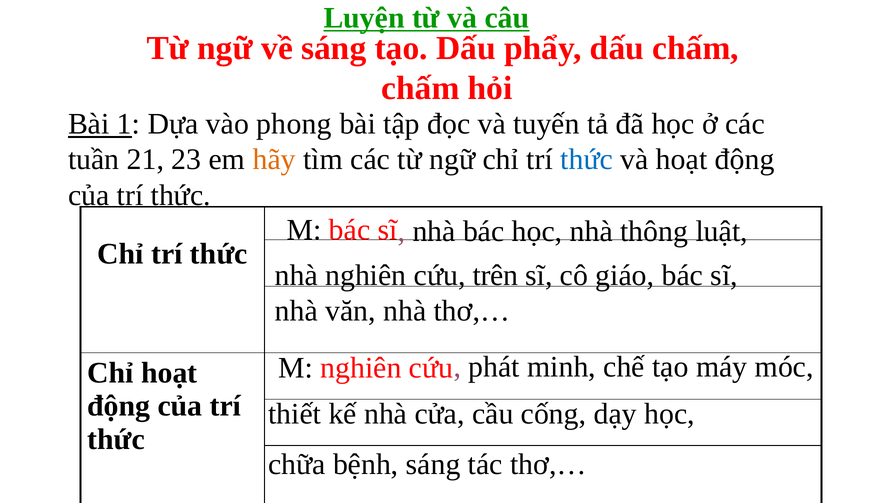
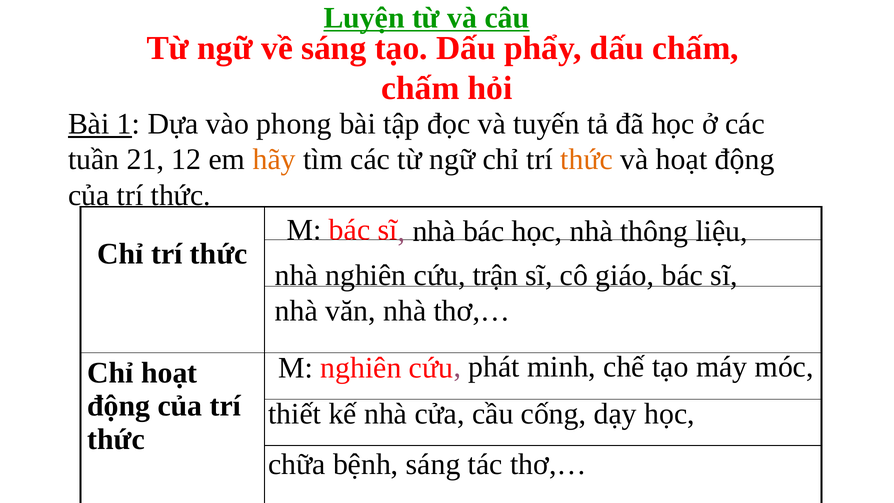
23: 23 -> 12
thức at (587, 160) colour: blue -> orange
luật: luật -> liệu
trên: trên -> trận
